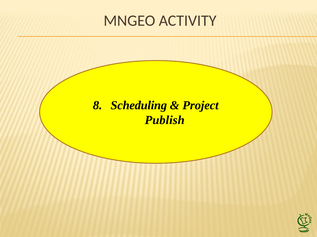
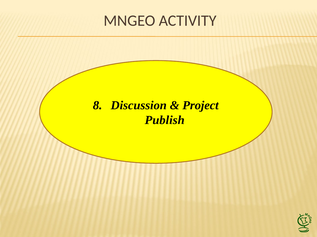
Scheduling: Scheduling -> Discussion
